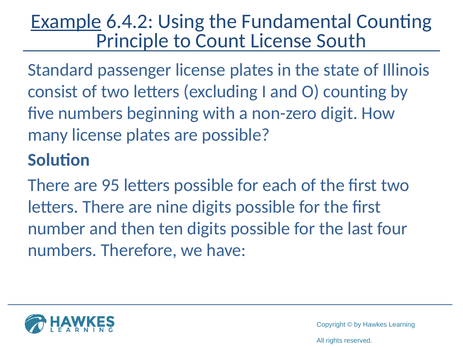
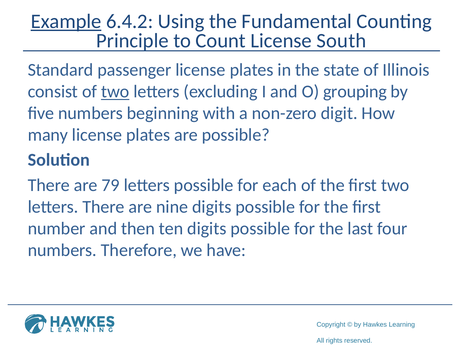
two at (115, 92) underline: none -> present
O counting: counting -> grouping
95: 95 -> 79
